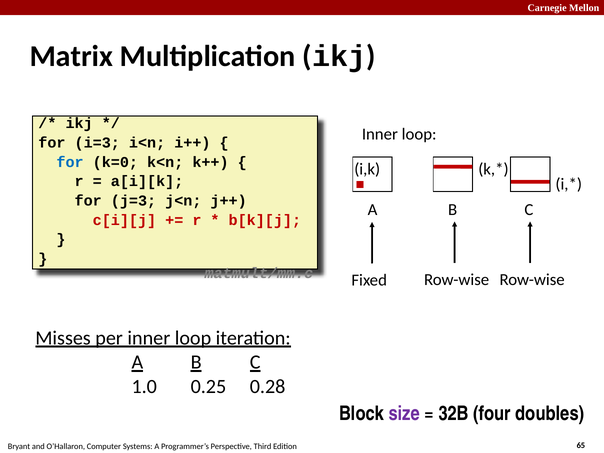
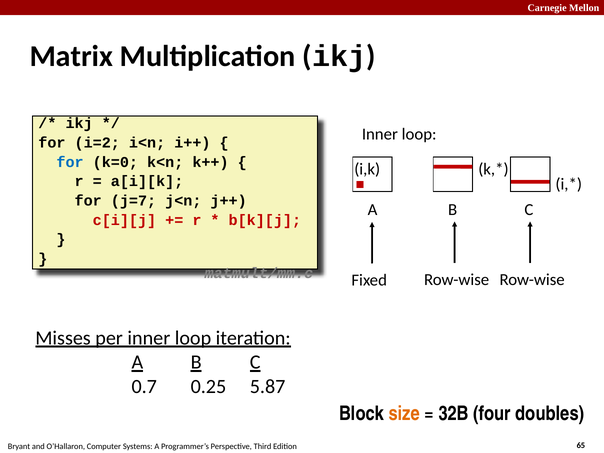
i=3: i=3 -> i=2
j=3: j=3 -> j=7
1.0: 1.0 -> 0.7
0.28: 0.28 -> 5.87
size colour: purple -> orange
